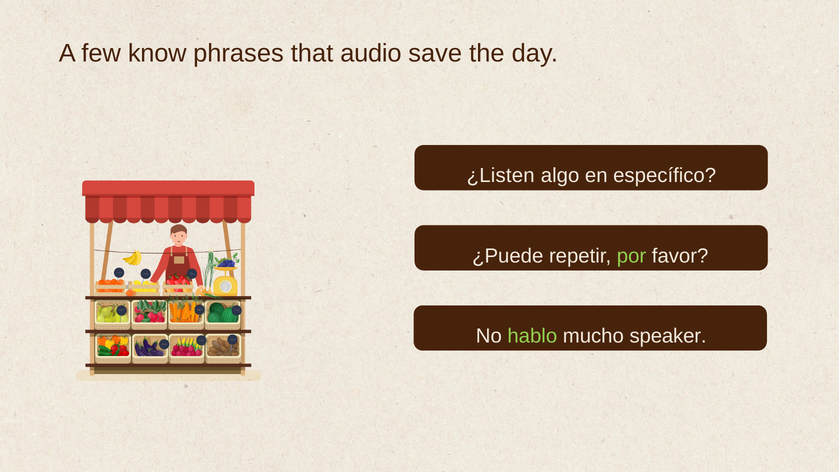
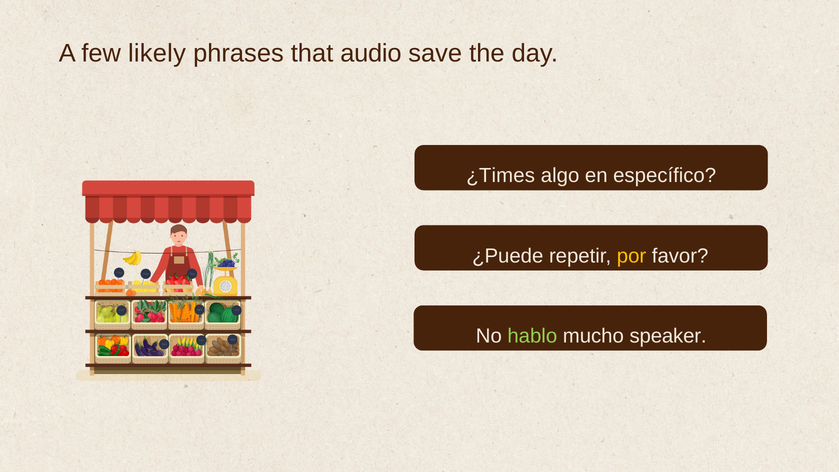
know: know -> likely
¿Listen: ¿Listen -> ¿Times
por colour: light green -> yellow
